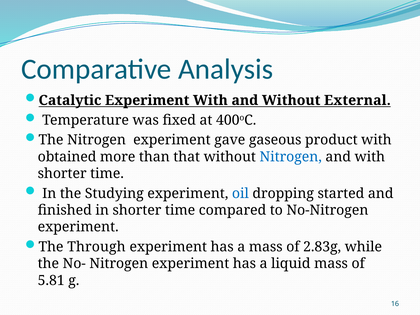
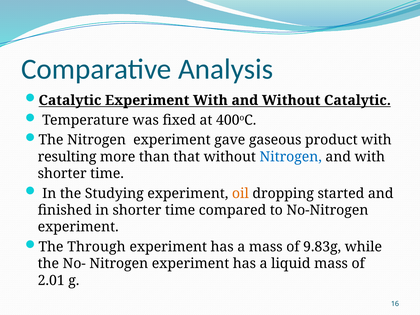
Without External: External -> Catalytic
obtained: obtained -> resulting
oil colour: blue -> orange
2.83g: 2.83g -> 9.83g
5.81: 5.81 -> 2.01
